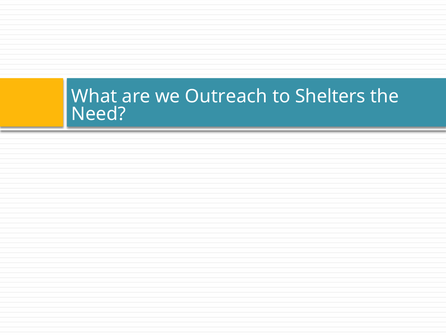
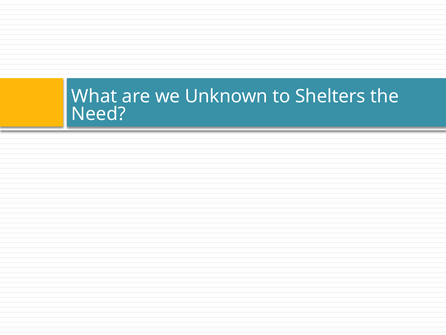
Outreach: Outreach -> Unknown
